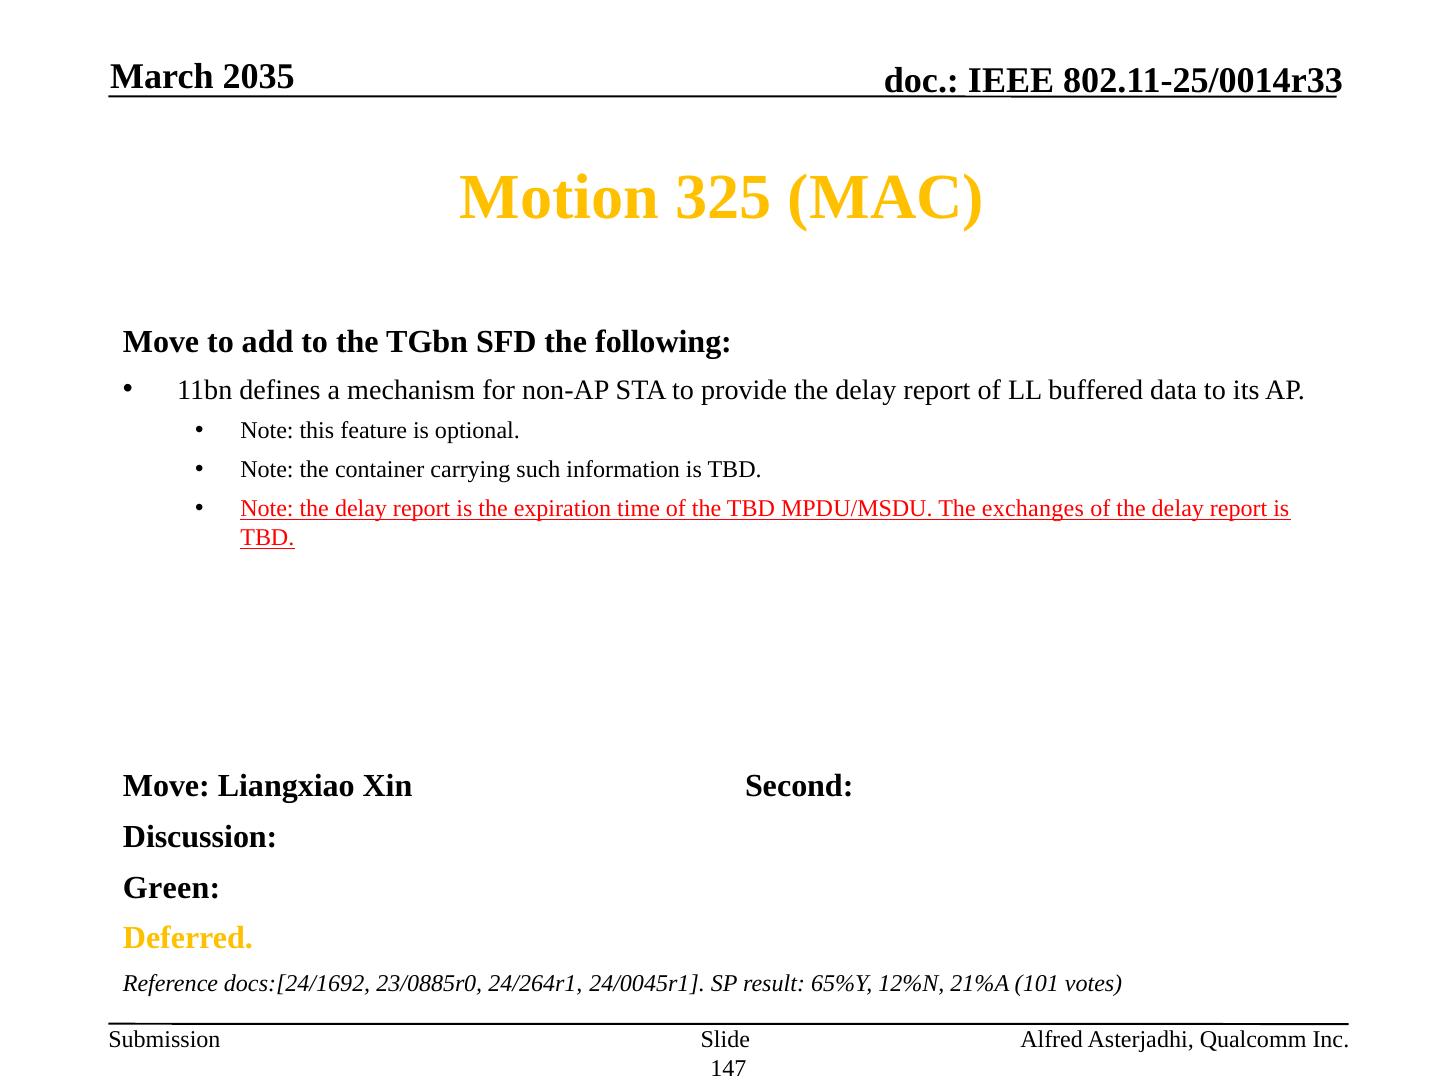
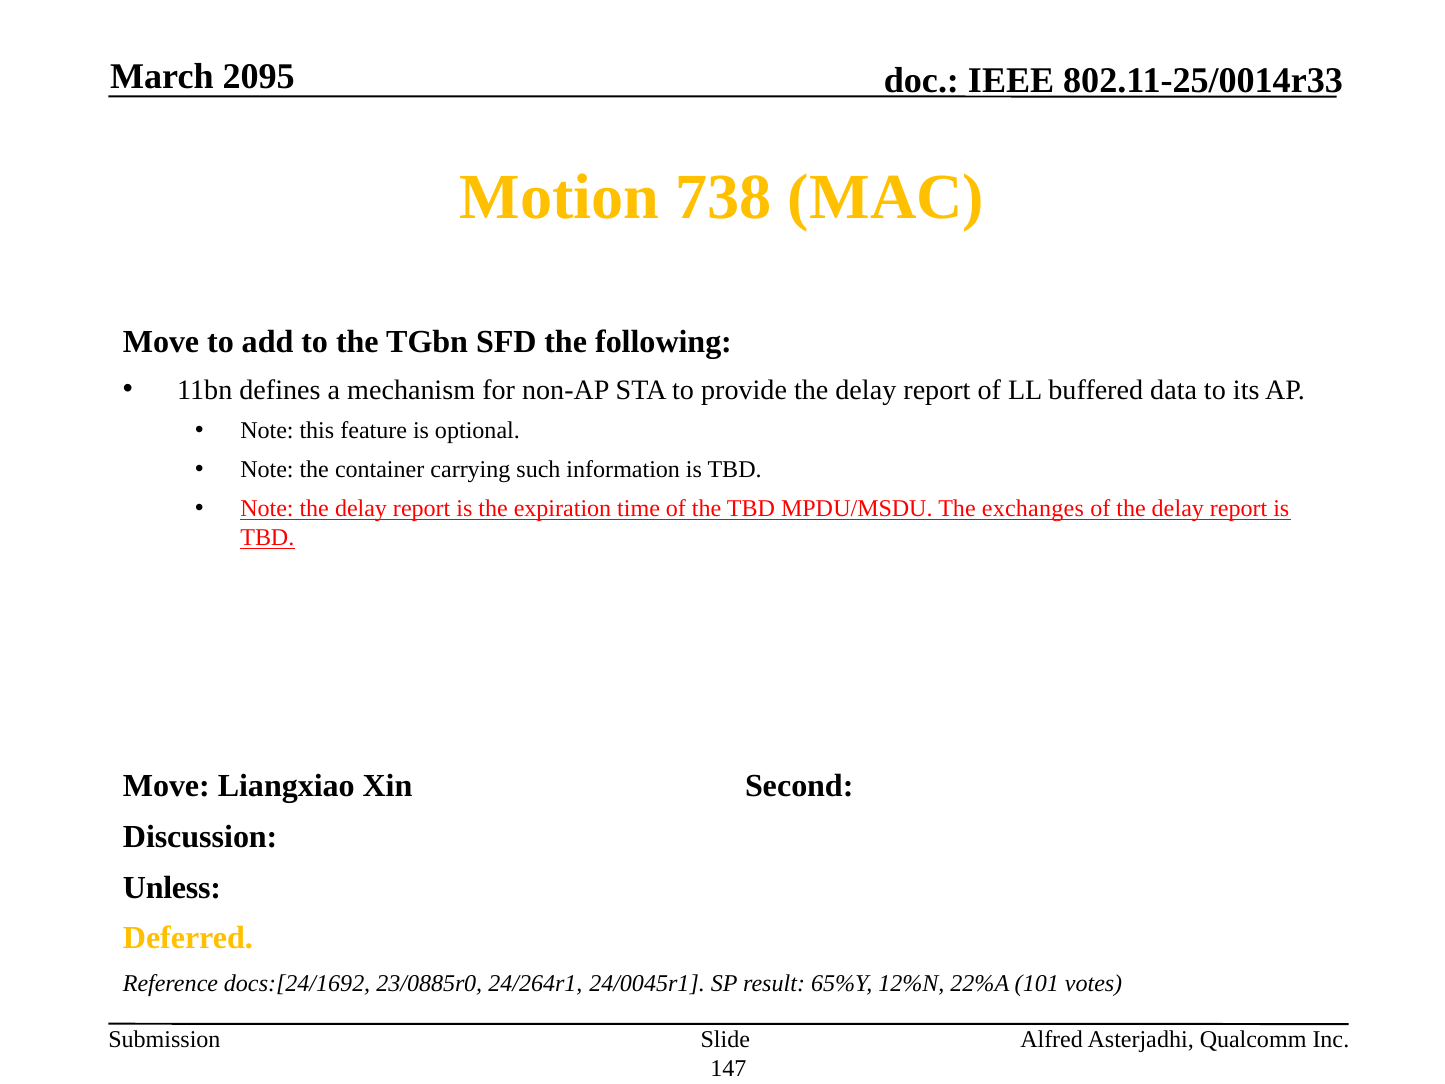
2035: 2035 -> 2095
325: 325 -> 738
Green: Green -> Unless
21%A: 21%A -> 22%A
